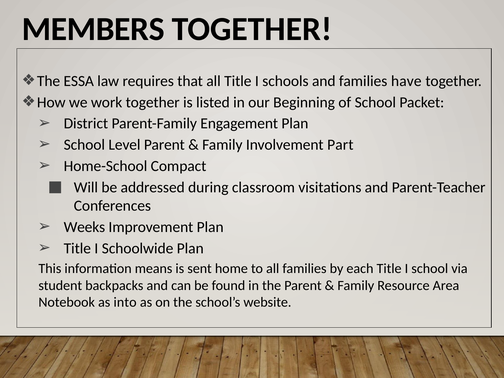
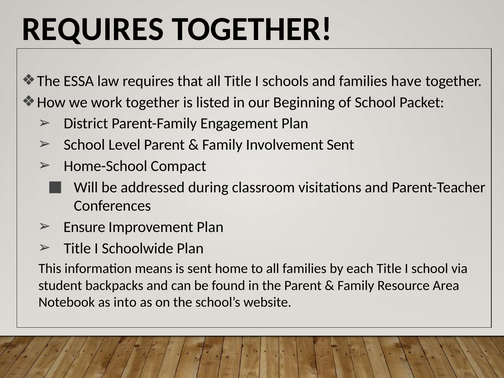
MEMBERS at (93, 29): MEMBERS -> REQUIRES
Involvement Part: Part -> Sent
Weeks: Weeks -> Ensure
